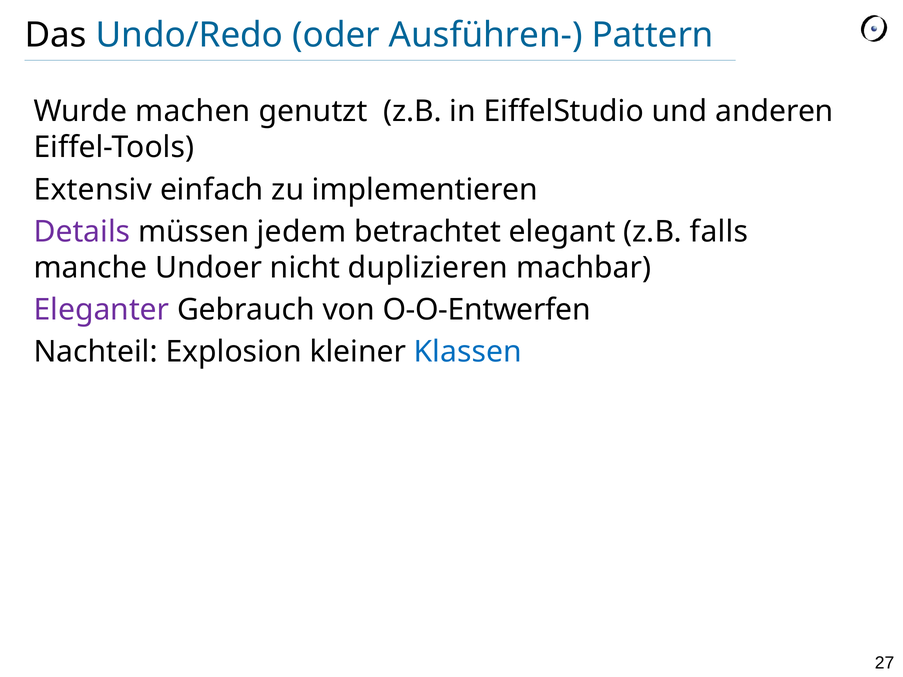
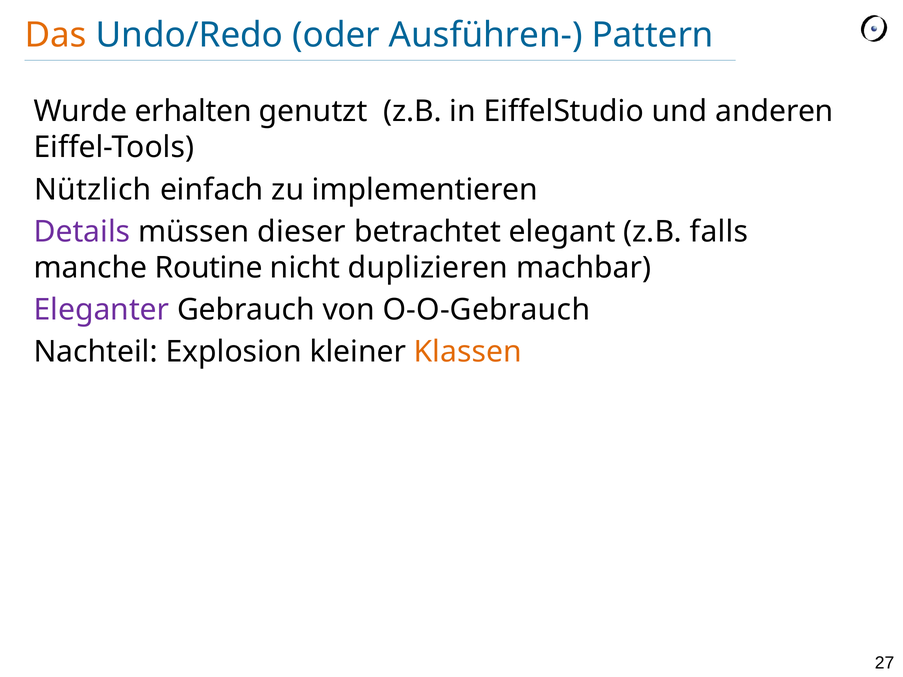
Das colour: black -> orange
machen: machen -> erhalten
Extensiv: Extensiv -> Nützlich
jedem: jedem -> dieser
Undoer: Undoer -> Routine
O-O-Entwerfen: O-O-Entwerfen -> O-O-Gebrauch
Klassen colour: blue -> orange
